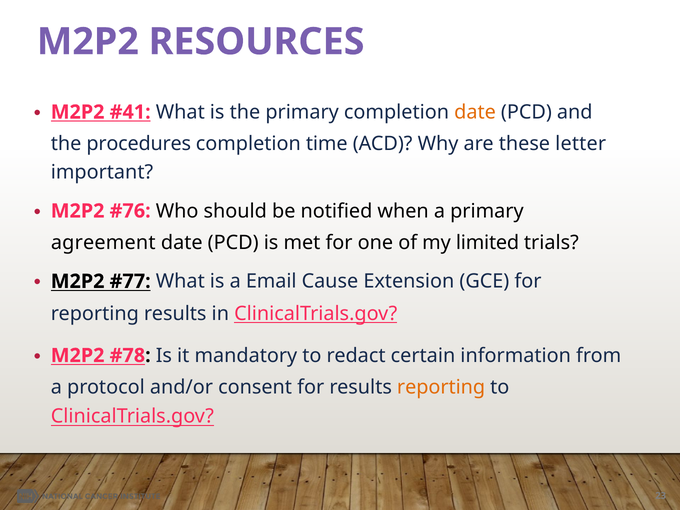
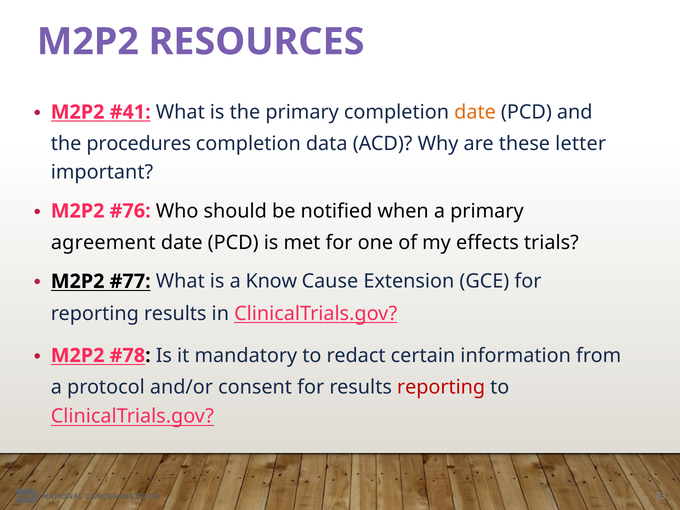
time: time -> data
limited: limited -> effects
Email: Email -> Know
reporting at (441, 387) colour: orange -> red
